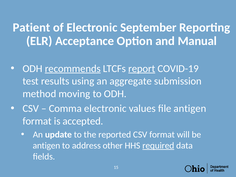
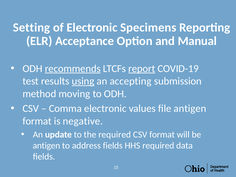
Patient: Patient -> Setting
September: September -> Specimens
using underline: none -> present
aggregate: aggregate -> accepting
accepted: accepted -> negative
the reported: reported -> required
address other: other -> fields
required at (158, 146) underline: present -> none
